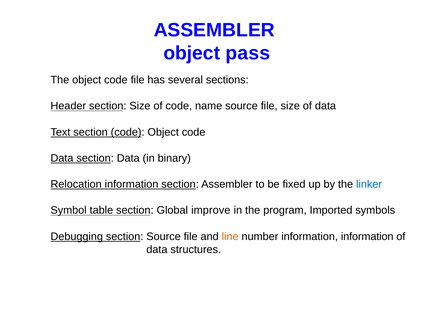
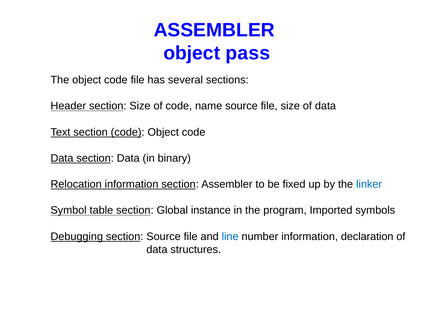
improve: improve -> instance
line colour: orange -> blue
information information: information -> declaration
